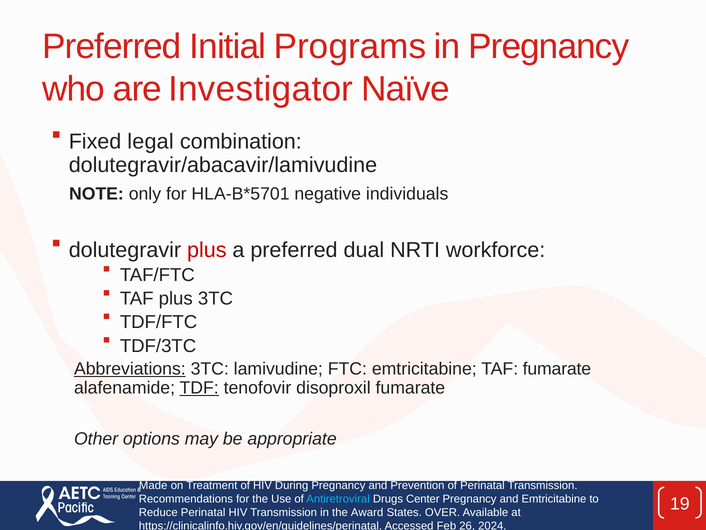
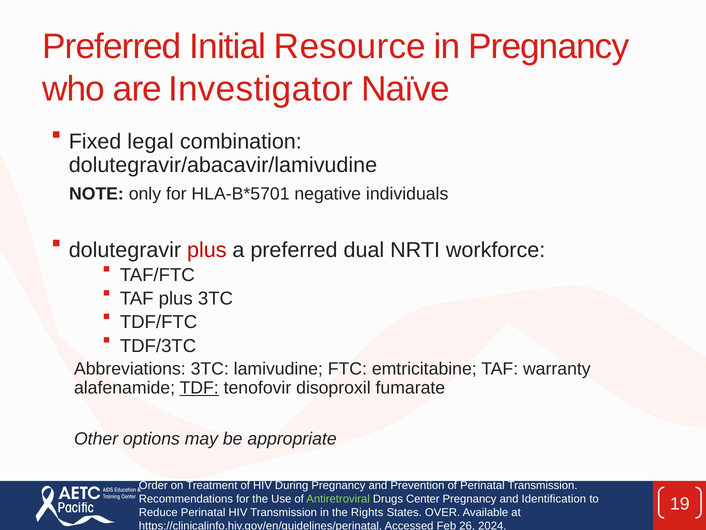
Programs: Programs -> Resource
Abbreviations underline: present -> none
TAF fumarate: fumarate -> warranty
Made: Made -> Order
Antiretroviral colour: light blue -> light green
and Emtricitabine: Emtricitabine -> Identification
Award: Award -> Rights
